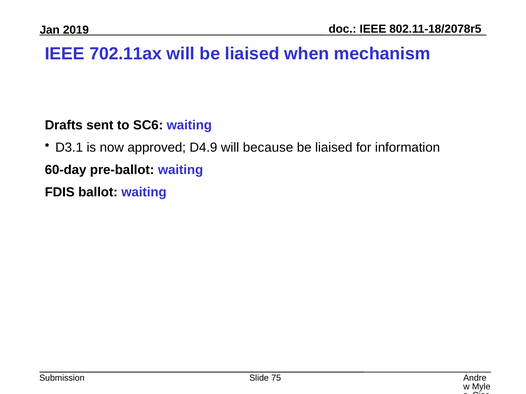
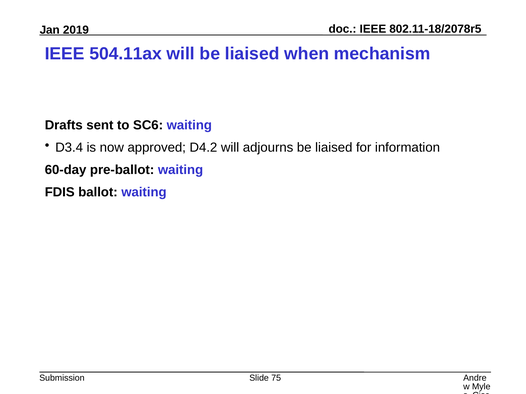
702.11ax: 702.11ax -> 504.11ax
D3.1: D3.1 -> D3.4
D4.9: D4.9 -> D4.2
because: because -> adjourns
